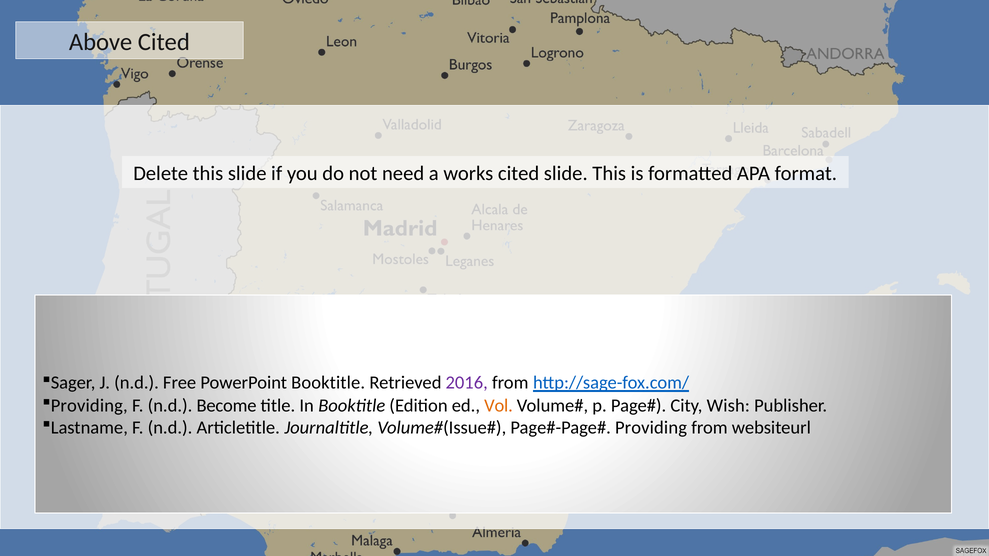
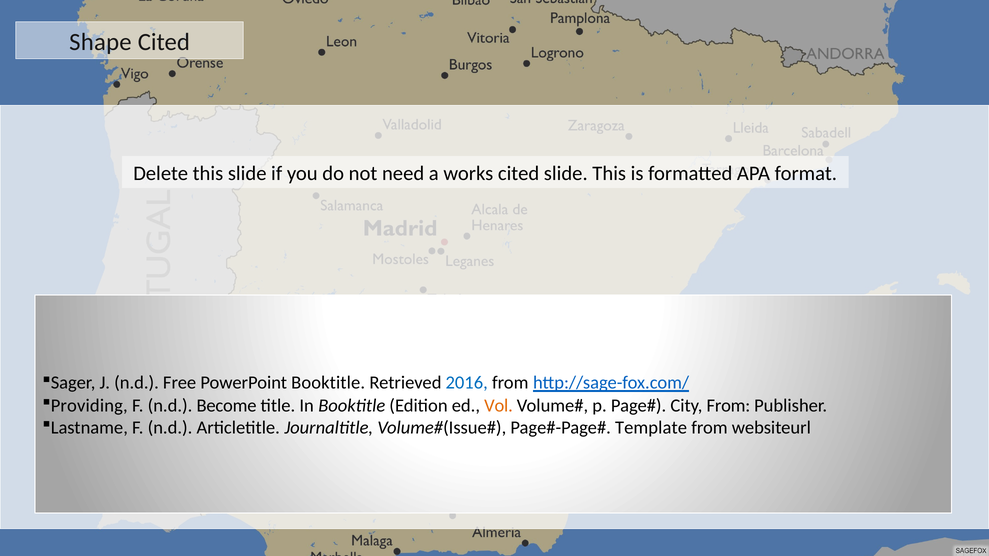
Above: Above -> Shape
2016 colour: purple -> blue
City Wish: Wish -> From
Providing at (651, 428): Providing -> Template
